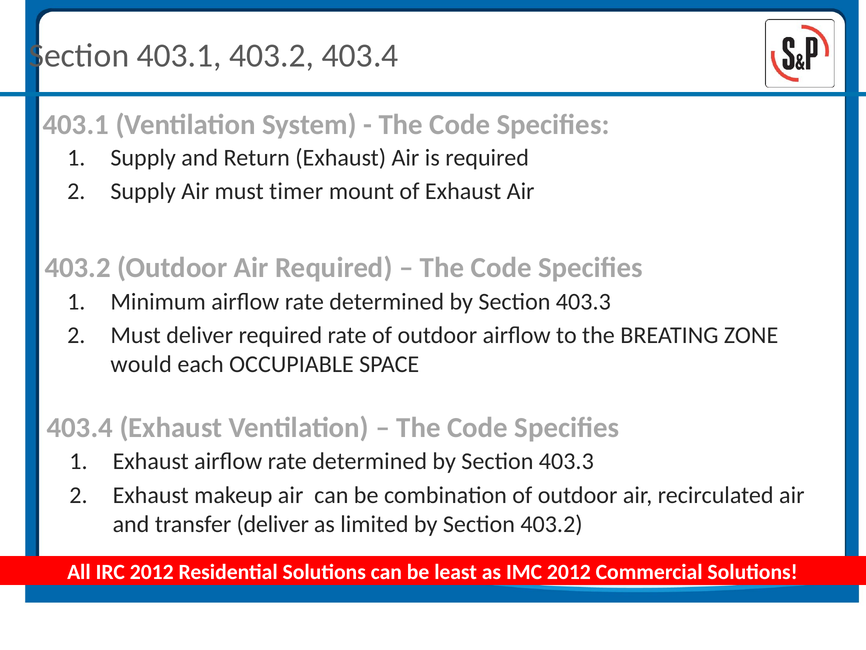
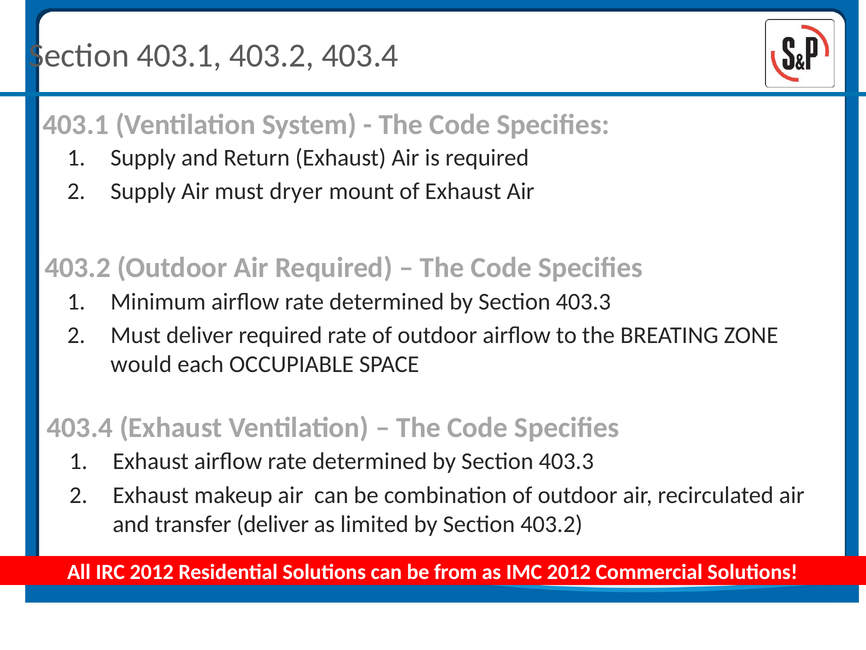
timer: timer -> dryer
least: least -> from
